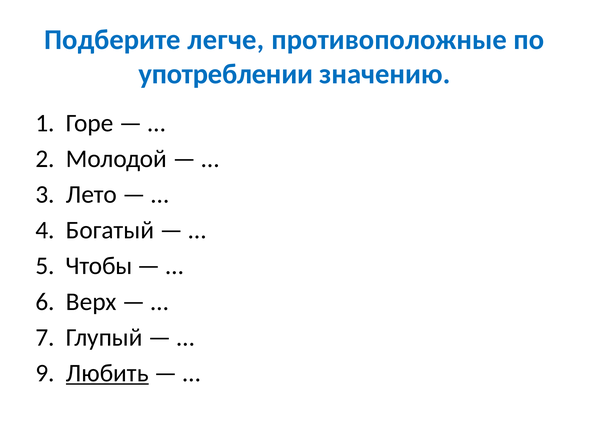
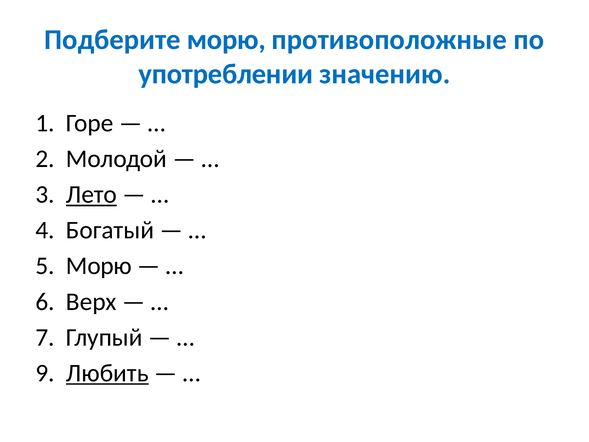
Подберите легче: легче -> морю
Лето underline: none -> present
5 Чтобы: Чтобы -> Морю
